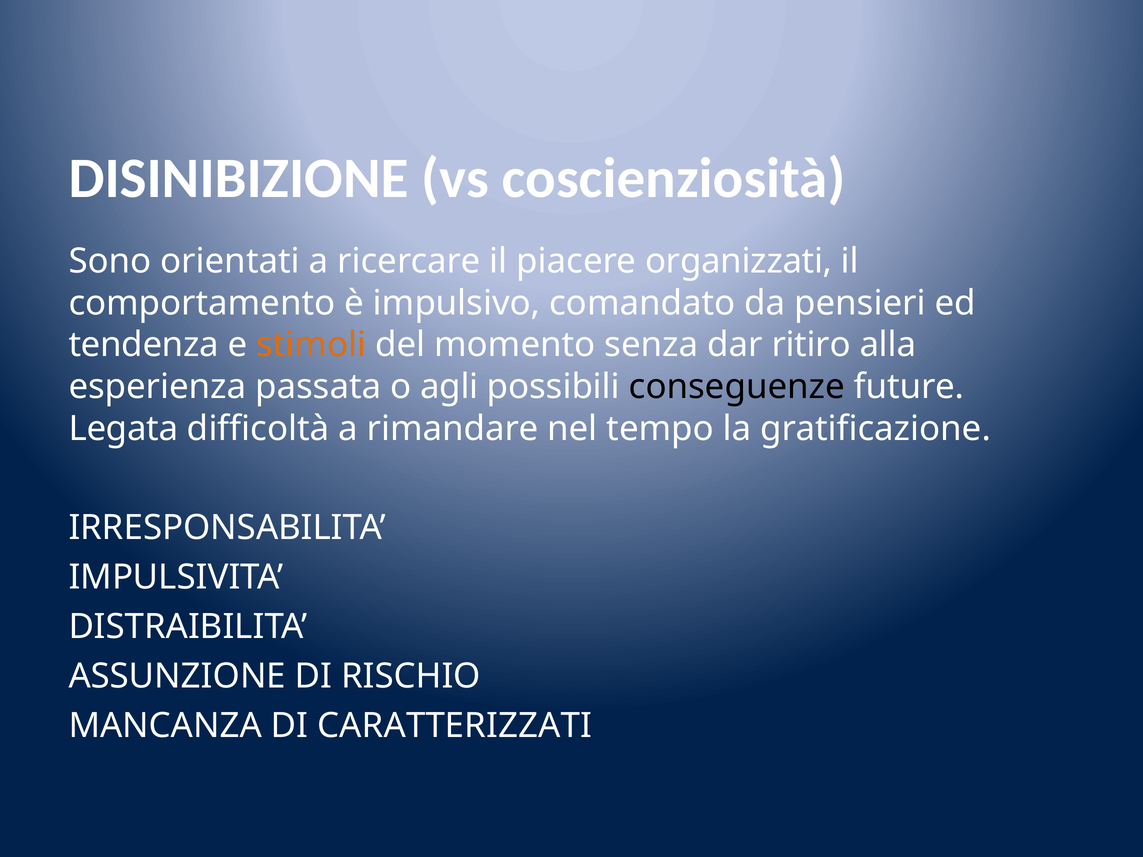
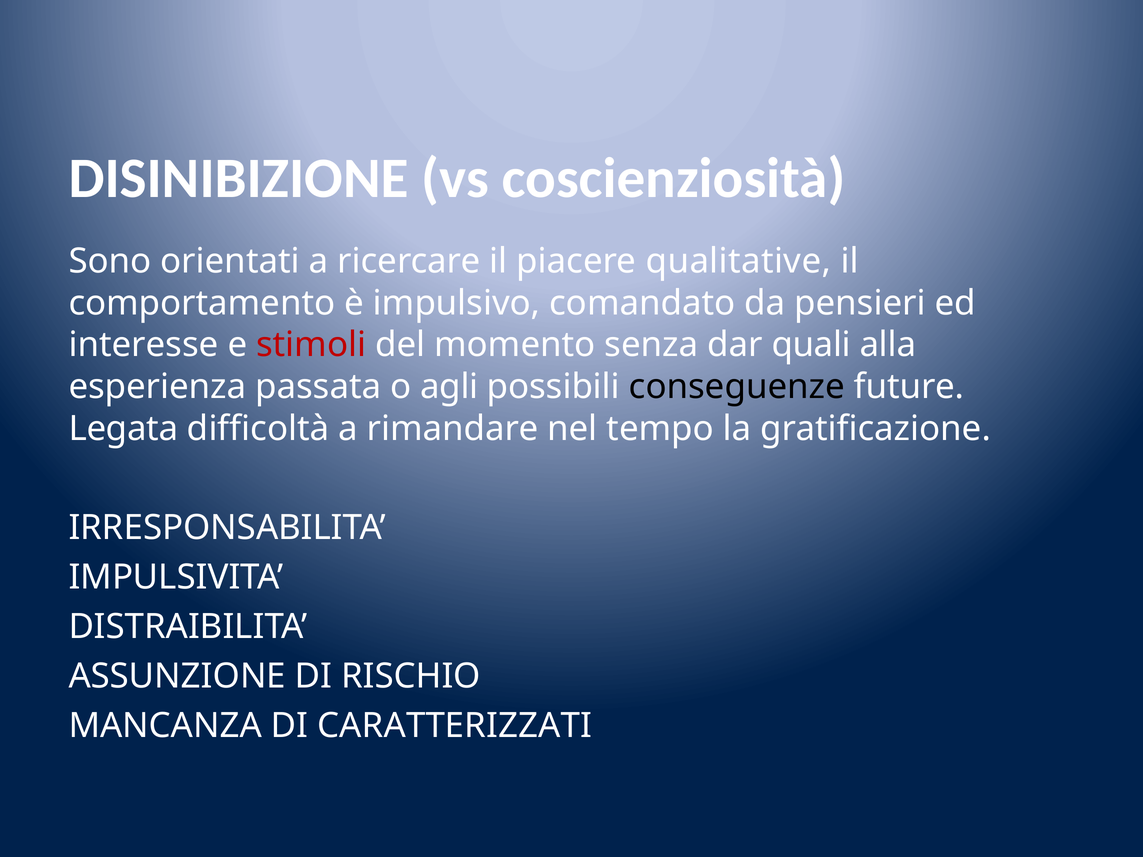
organizzati: organizzati -> qualitative
tendenza: tendenza -> interesse
stimoli colour: orange -> red
ritiro: ritiro -> quali
